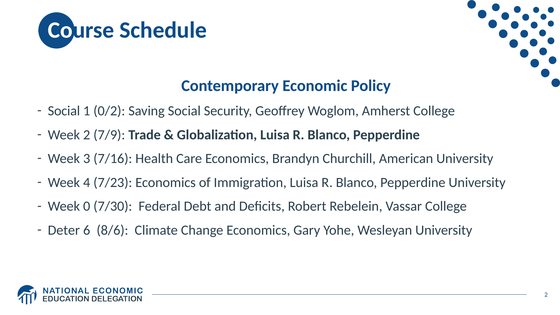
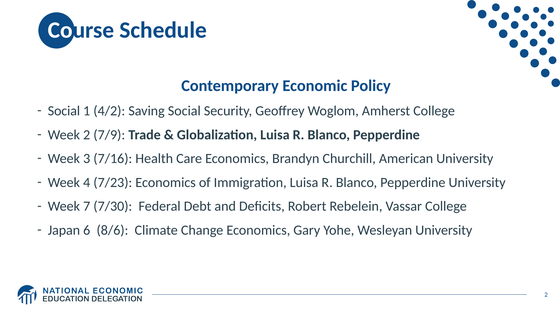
0/2: 0/2 -> 4/2
0: 0 -> 7
Deter: Deter -> Japan
